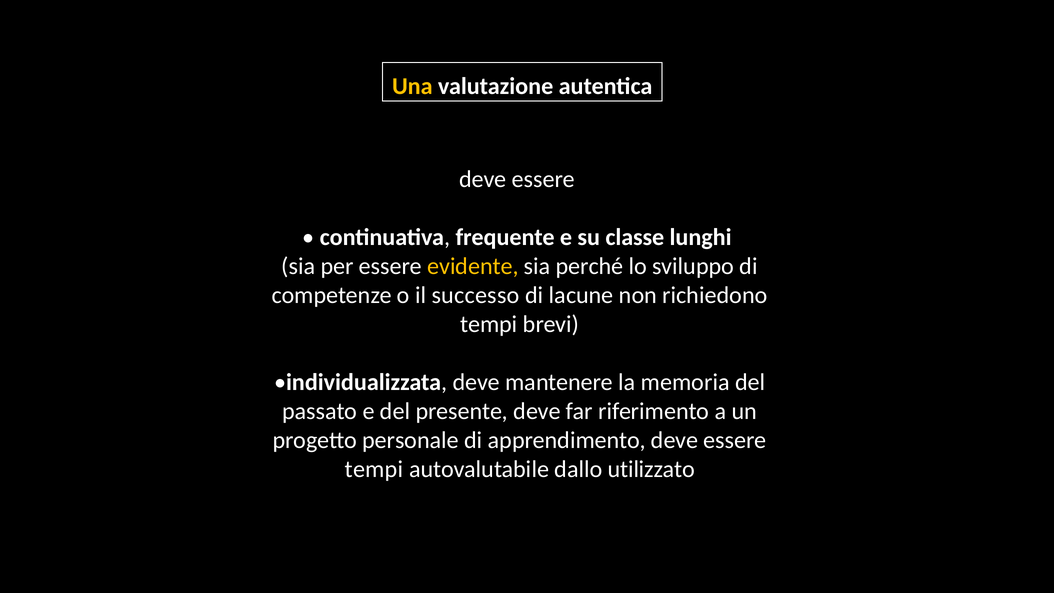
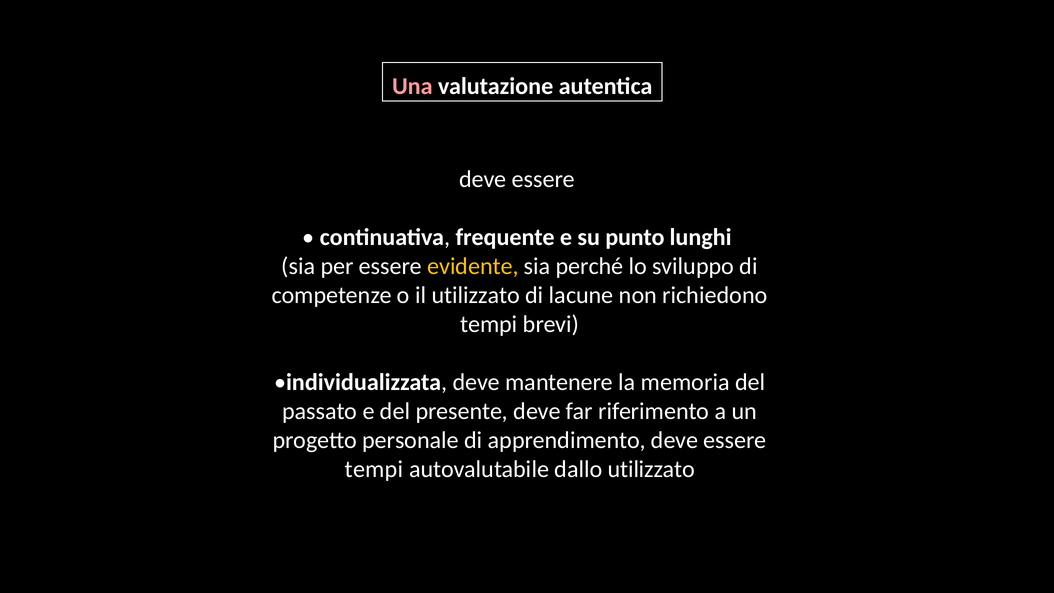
Una colour: yellow -> pink
classe: classe -> punto
il successo: successo -> utilizzato
